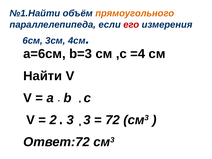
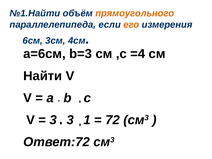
его colour: red -> orange
2 at (53, 120): 2 -> 3
3 3: 3 -> 1
